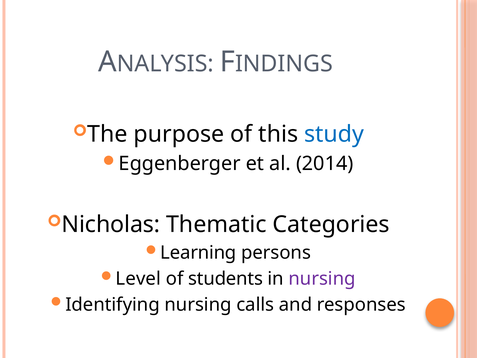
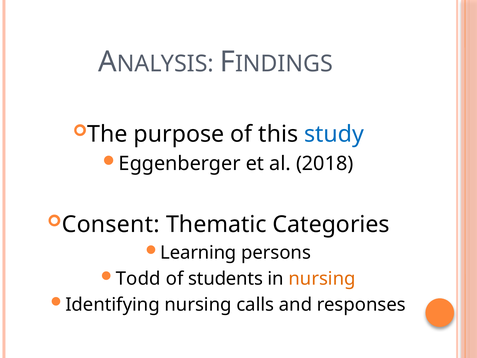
2014: 2014 -> 2018
Nicholas: Nicholas -> Consent
Level: Level -> Todd
nursing at (322, 279) colour: purple -> orange
